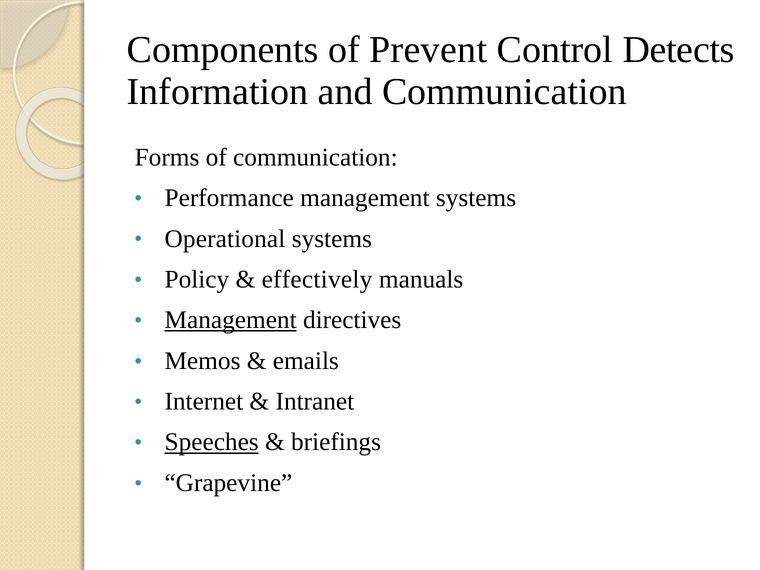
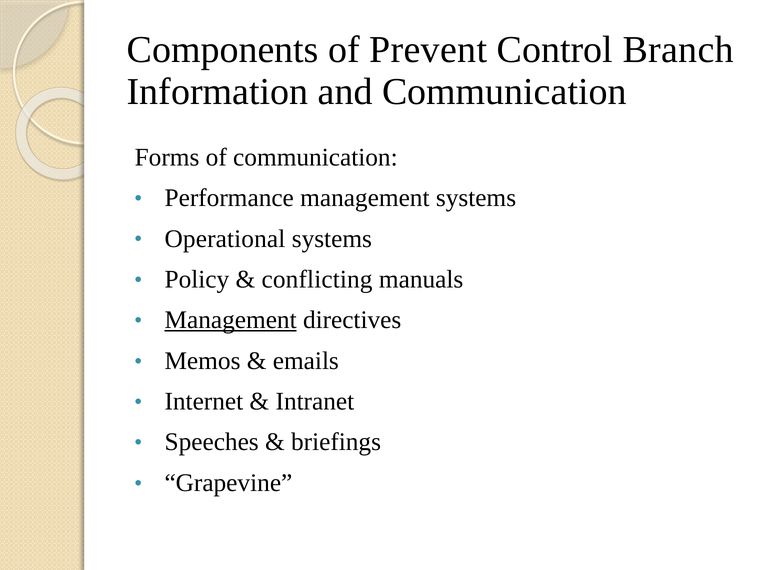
Detects: Detects -> Branch
effectively: effectively -> conflicting
Speeches underline: present -> none
